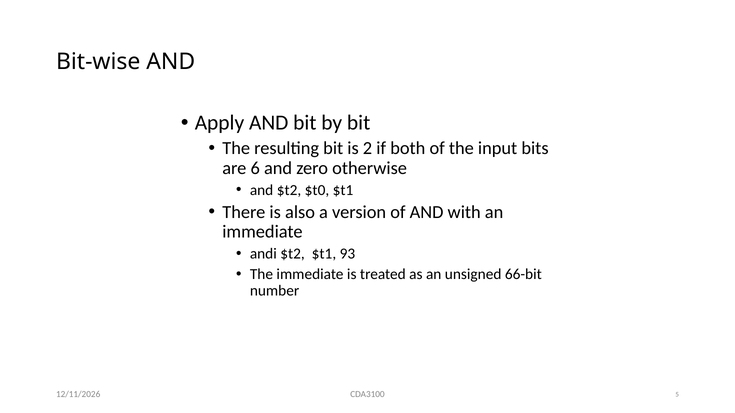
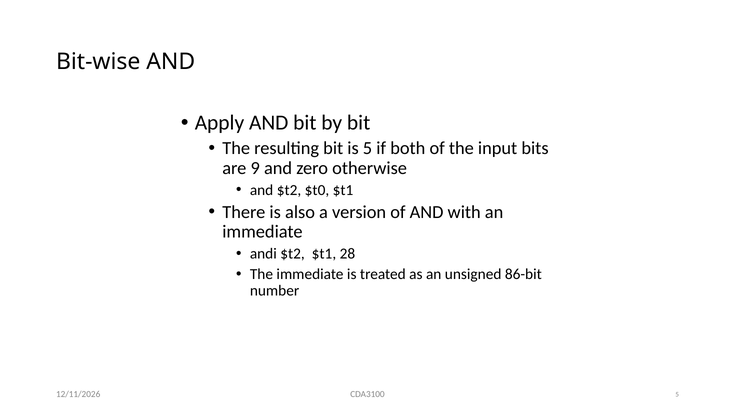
is 2: 2 -> 5
6: 6 -> 9
93: 93 -> 28
66-bit: 66-bit -> 86-bit
